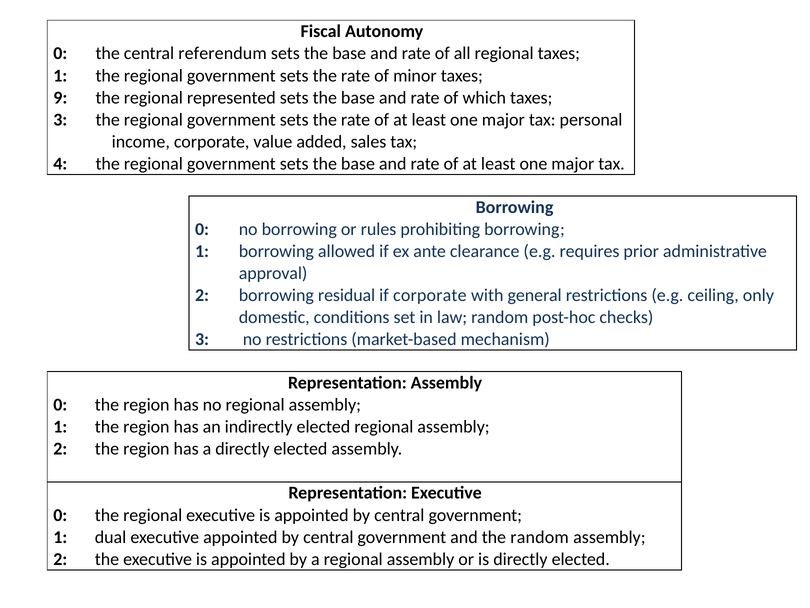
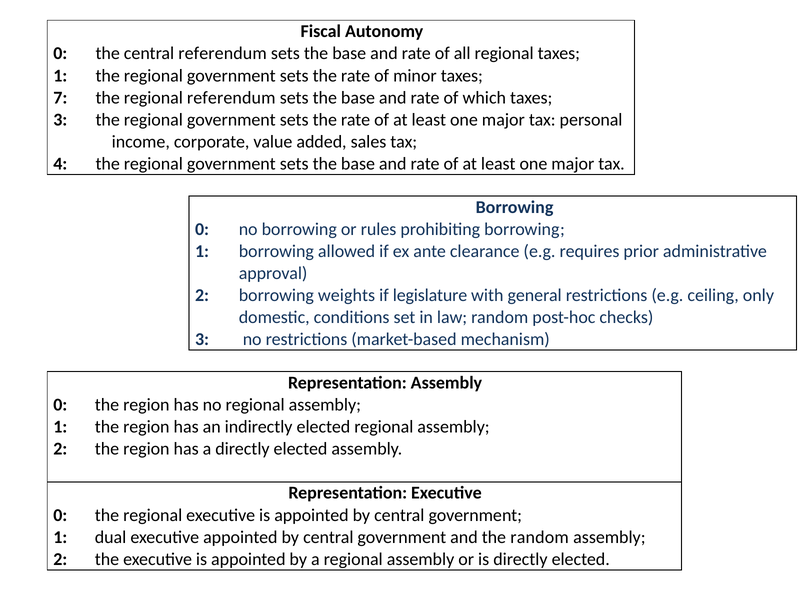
9: 9 -> 7
regional represented: represented -> referendum
residual: residual -> weights
if corporate: corporate -> legislature
